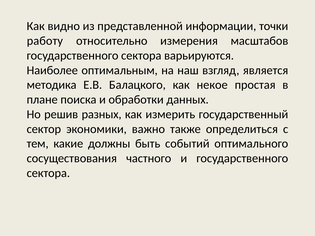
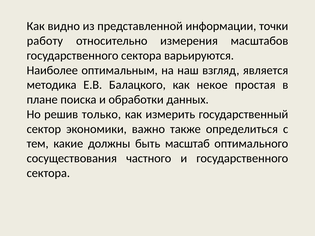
разных: разных -> только
событий: событий -> масштаб
